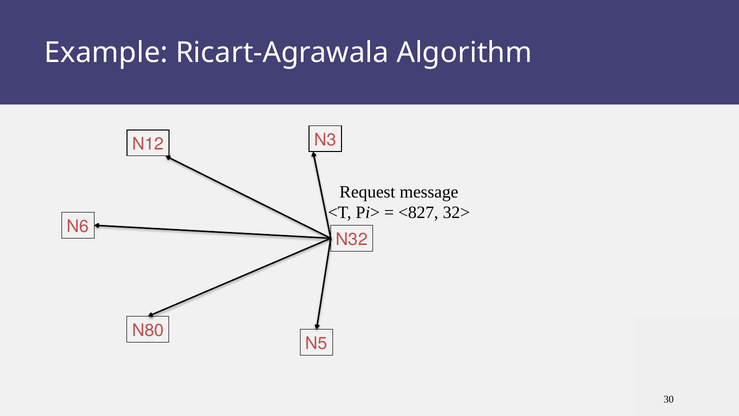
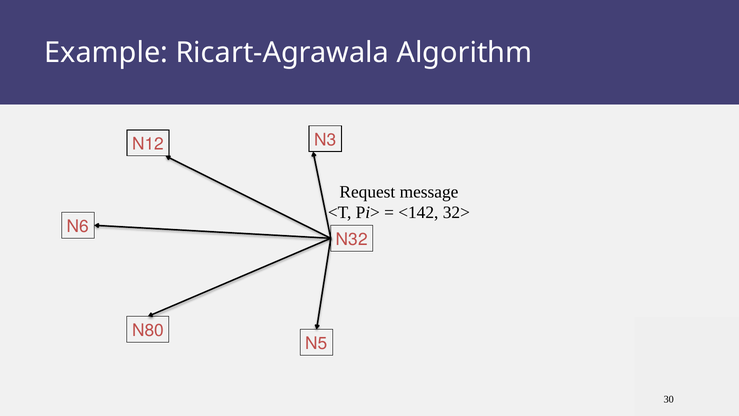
<827: <827 -> <142
